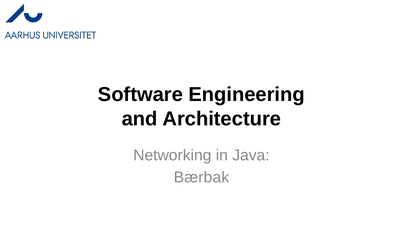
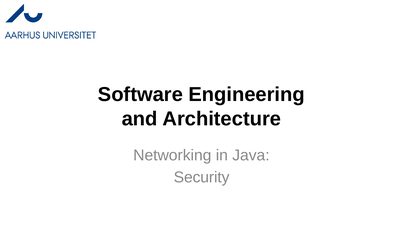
Bærbak: Bærbak -> Security
